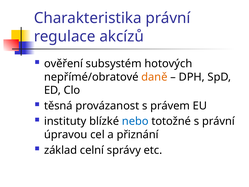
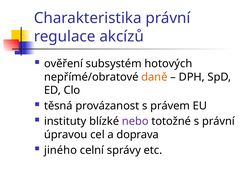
nebo colour: blue -> purple
přiznání: přiznání -> doprava
základ: základ -> jiného
